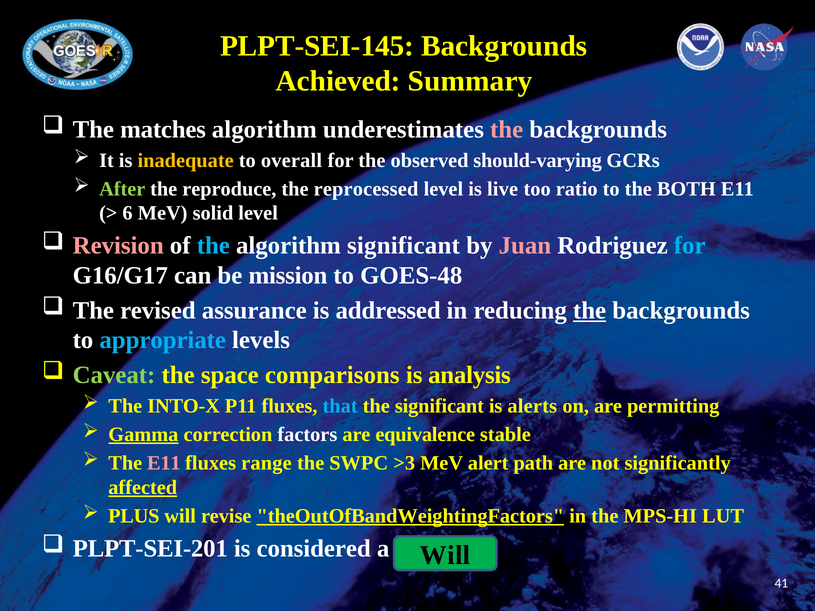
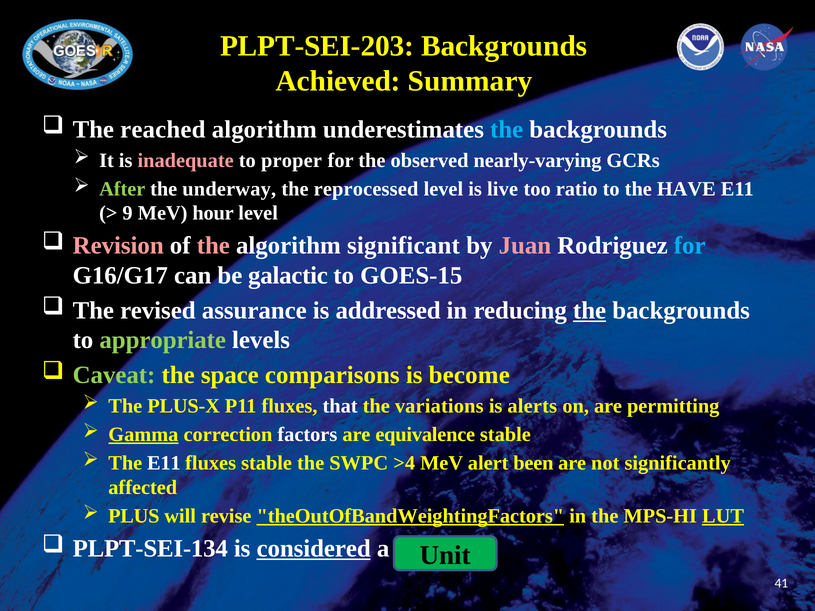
PLPT-SEI-145: PLPT-SEI-145 -> PLPT-SEI-203
matches: matches -> reached
the at (507, 129) colour: pink -> light blue
inadequate colour: yellow -> pink
overall: overall -> proper
should-varying: should-varying -> nearly-varying
reproduce: reproduce -> underway
BOTH: BOTH -> HAVE
6: 6 -> 9
solid: solid -> hour
the at (213, 246) colour: light blue -> pink
mission: mission -> galactic
GOES-48: GOES-48 -> GOES-15
appropriate colour: light blue -> light green
analysis: analysis -> become
INTO-X: INTO-X -> PLUS-X
that colour: light blue -> white
the significant: significant -> variations
E11 at (164, 463) colour: pink -> white
fluxes range: range -> stable
>3: >3 -> >4
path: path -> been
affected underline: present -> none
LUT underline: none -> present
PLPT-SEI-201: PLPT-SEI-201 -> PLPT-SEI-134
considered underline: none -> present
Will at (445, 555): Will -> Unit
